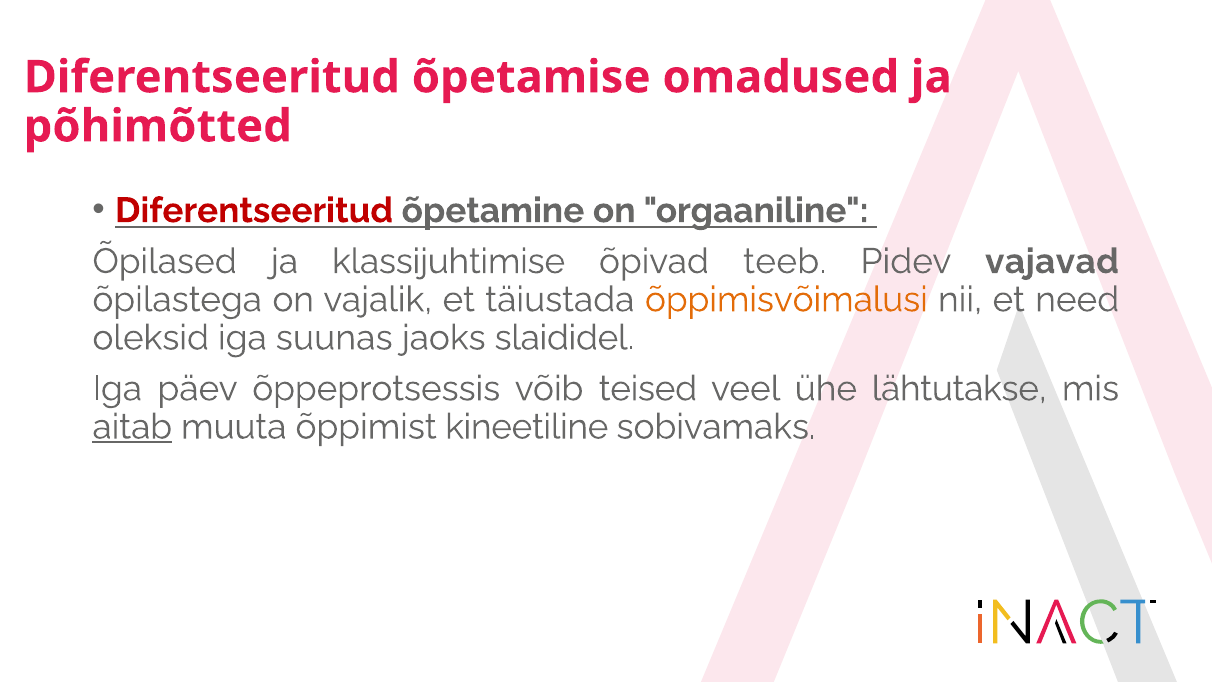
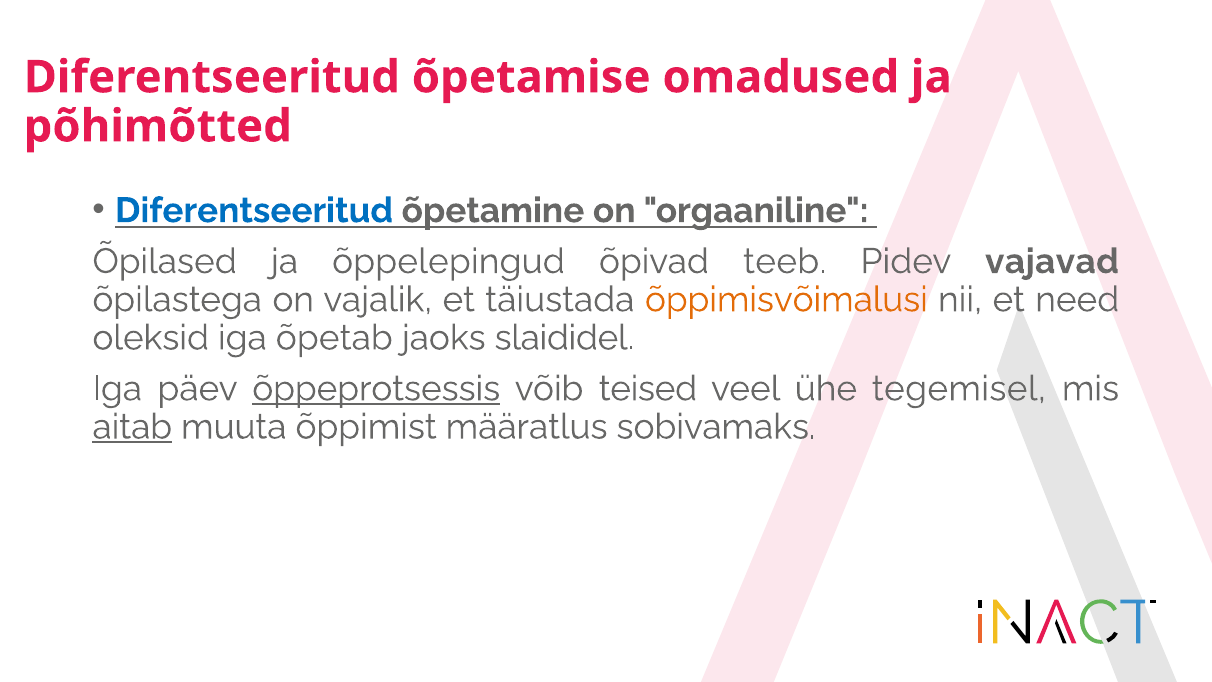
Diferentseeritud at (254, 210) colour: red -> blue
klassijuhtimise: klassijuhtimise -> õppelepingud
suunas: suunas -> õpetab
õppeprotsessis underline: none -> present
lähtutakse: lähtutakse -> tegemisel
kineetiline: kineetiline -> määratlus
